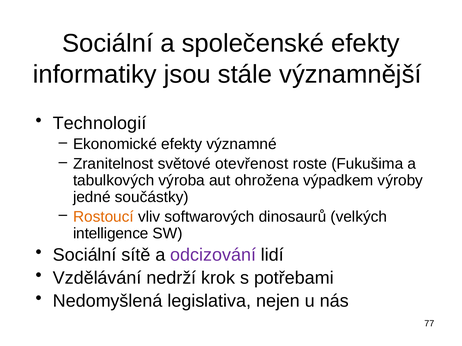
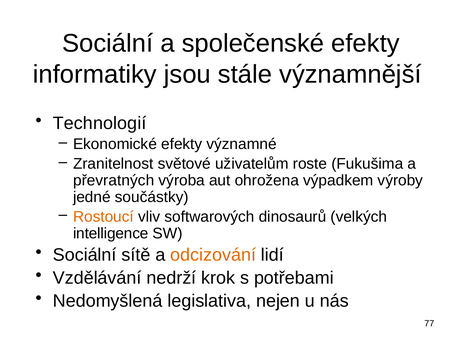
otevřenost: otevřenost -> uživatelům
tabulkových: tabulkových -> převratných
odcizování colour: purple -> orange
